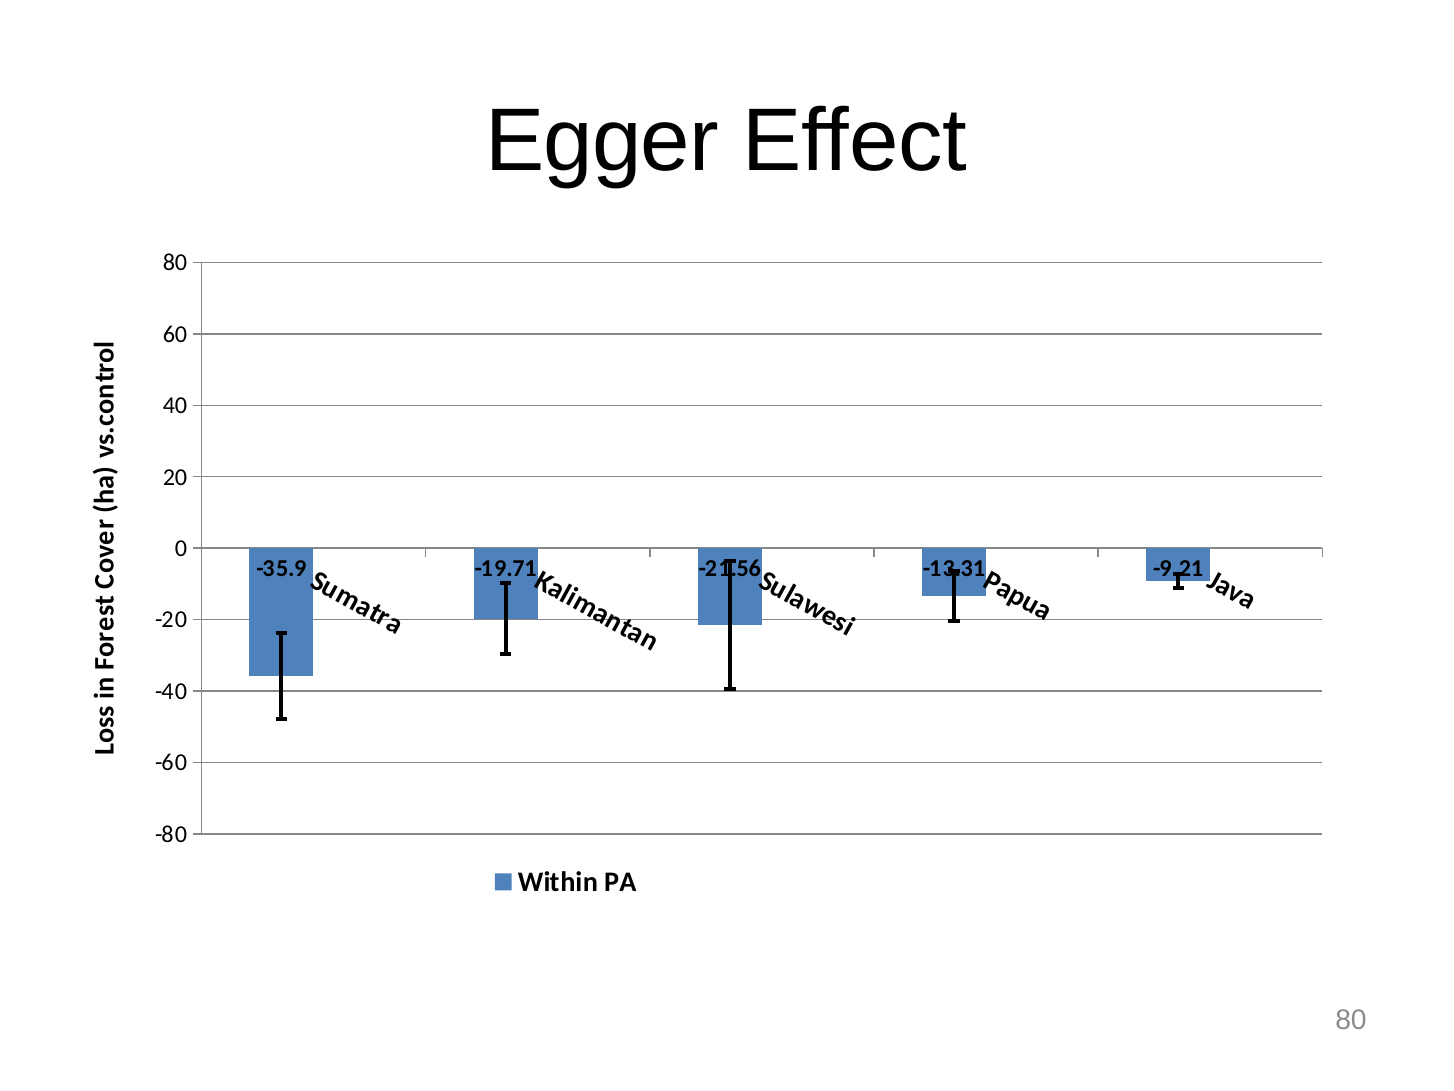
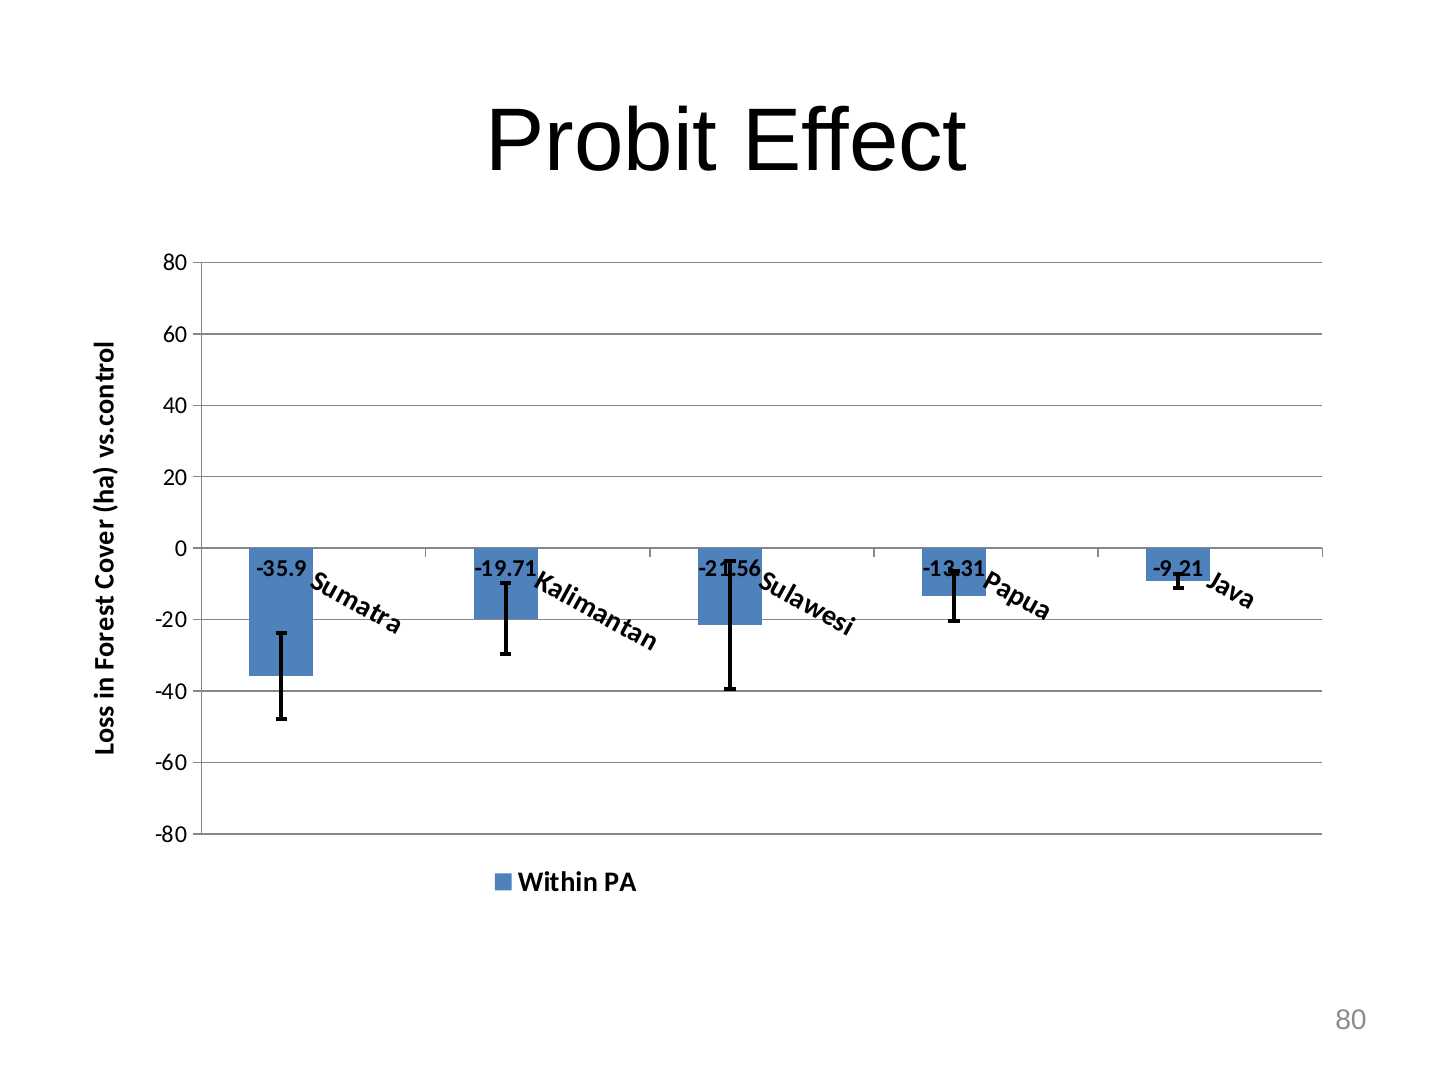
Egger: Egger -> Probit
